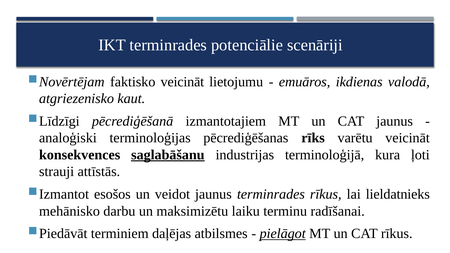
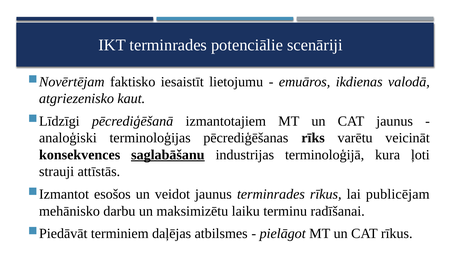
faktisko veicināt: veicināt -> iesaistīt
lieldatnieks: lieldatnieks -> publicējam
pielāgot underline: present -> none
